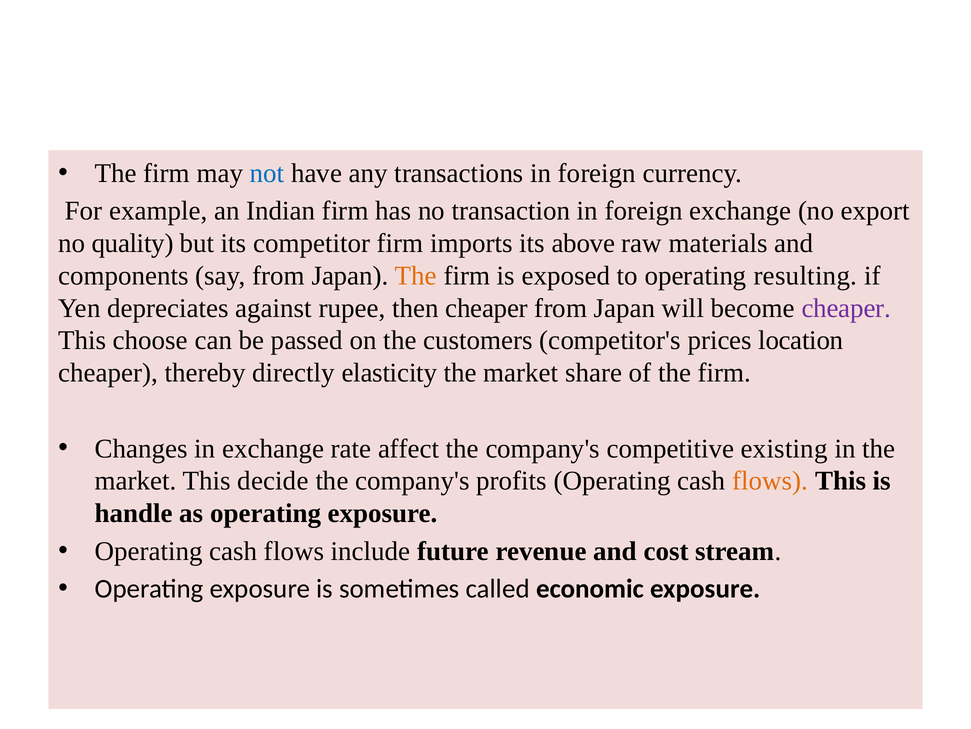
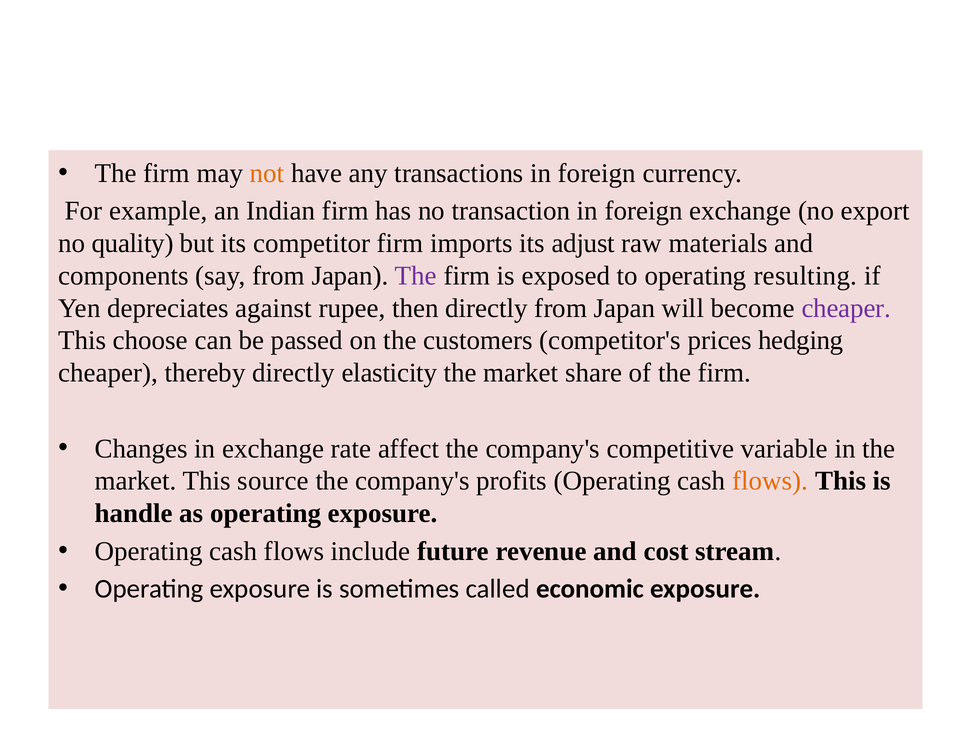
not colour: blue -> orange
above: above -> adjust
The at (416, 275) colour: orange -> purple
then cheaper: cheaper -> directly
location: location -> hedging
existing: existing -> variable
decide: decide -> source
